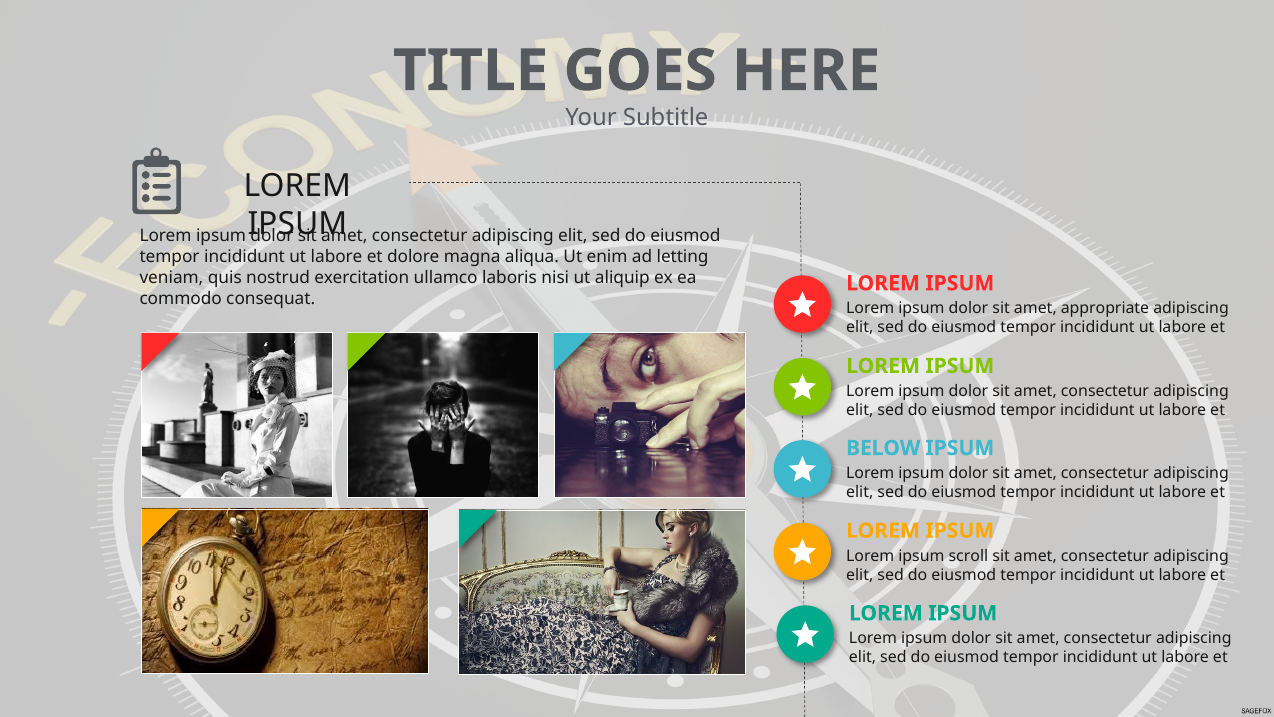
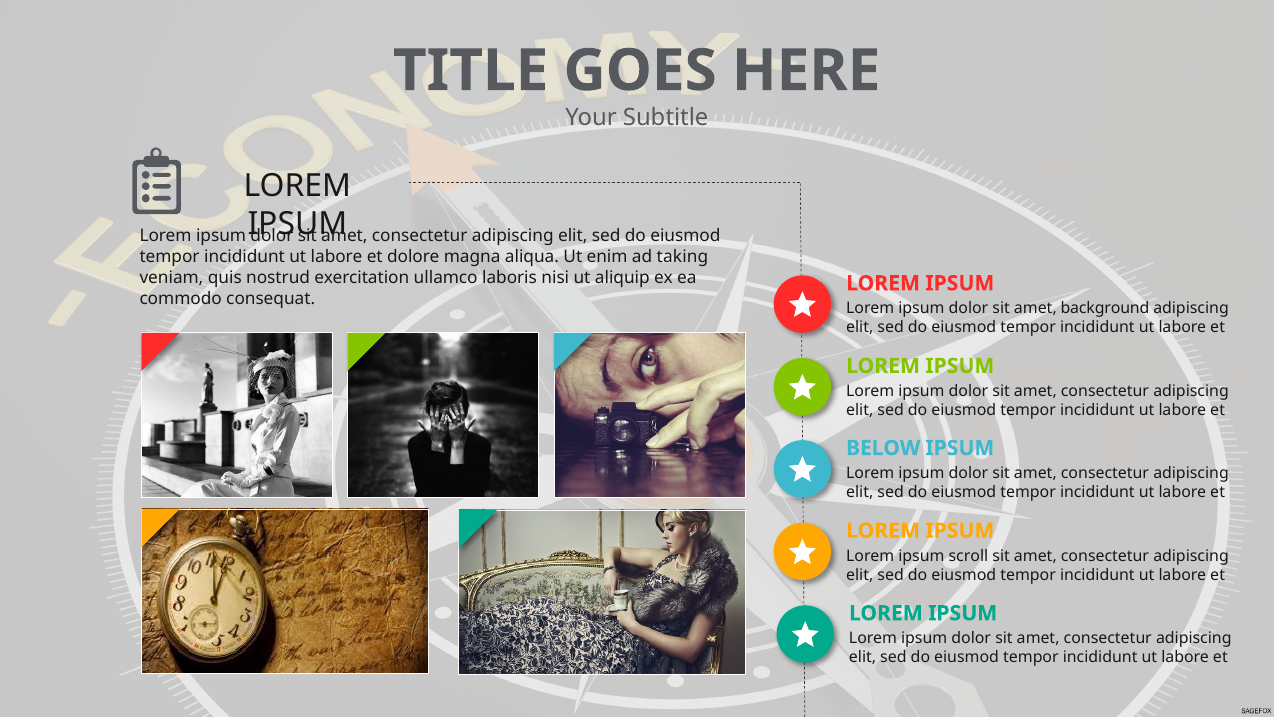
letting: letting -> taking
appropriate: appropriate -> background
